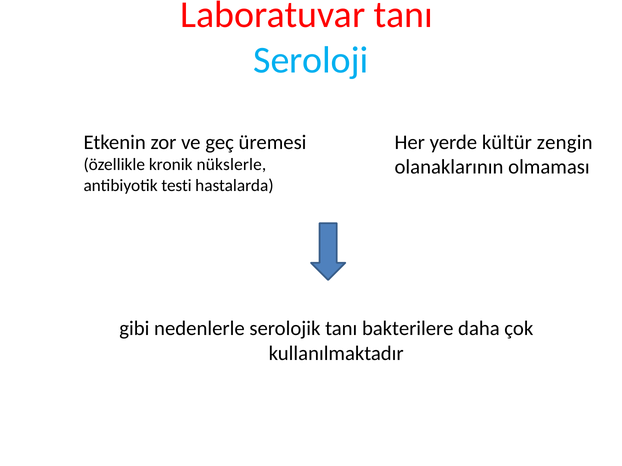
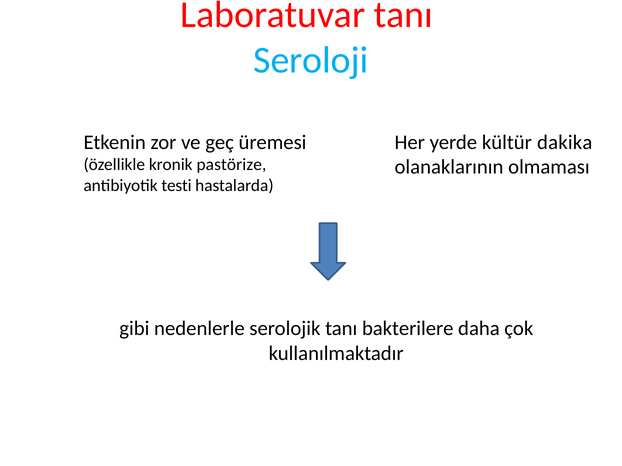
zengin: zengin -> dakika
nükslerle: nükslerle -> pastörize
